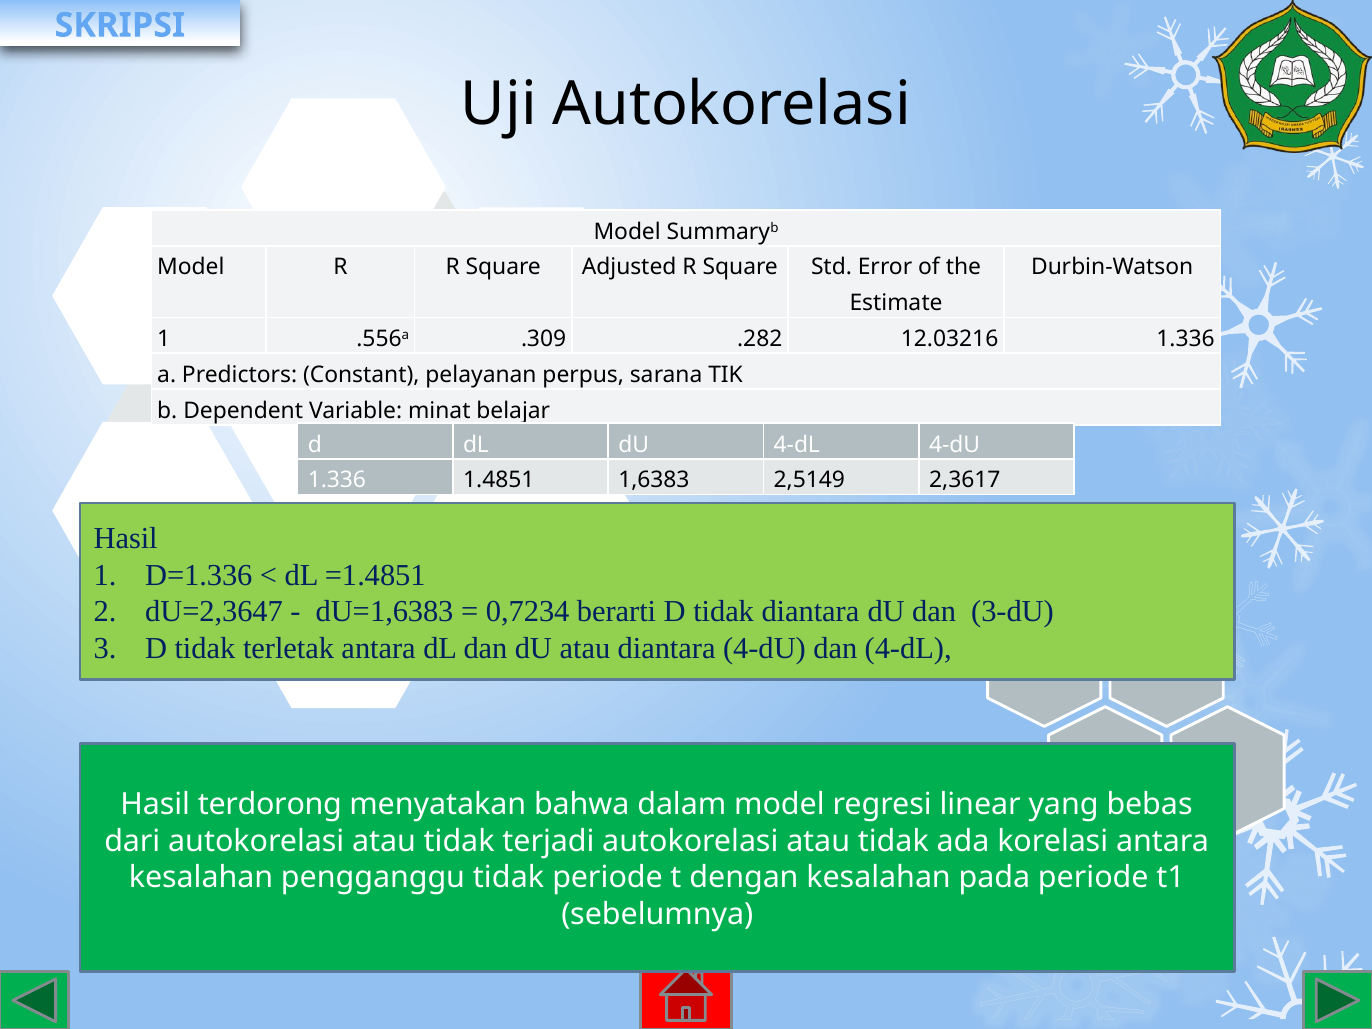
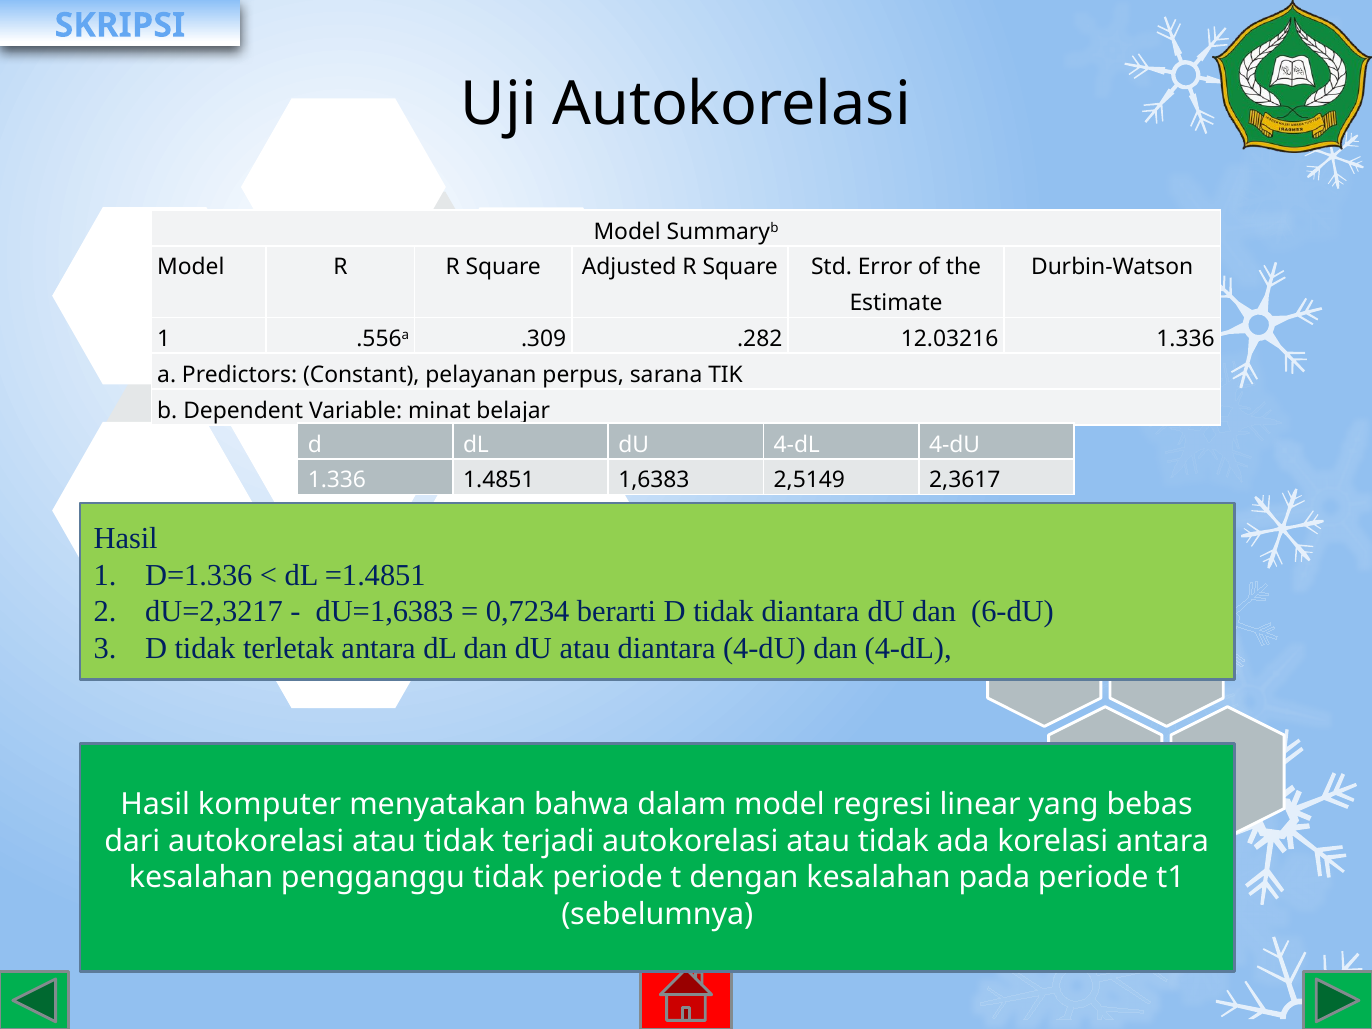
dU=2,3647: dU=2,3647 -> dU=2,3217
3-dU: 3-dU -> 6-dU
terdorong: terdorong -> komputer
